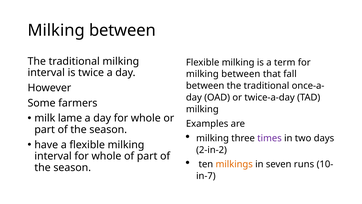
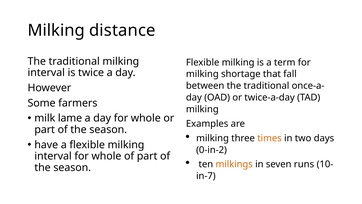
between at (122, 30): between -> distance
between at (241, 74): between -> shortage
times colour: purple -> orange
2-in-2: 2-in-2 -> 0-in-2
